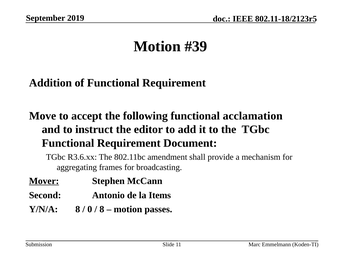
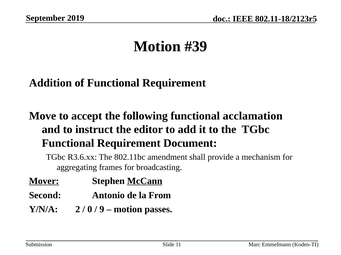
McCann underline: none -> present
Items: Items -> From
Y/N/A 8: 8 -> 2
8 at (102, 210): 8 -> 9
